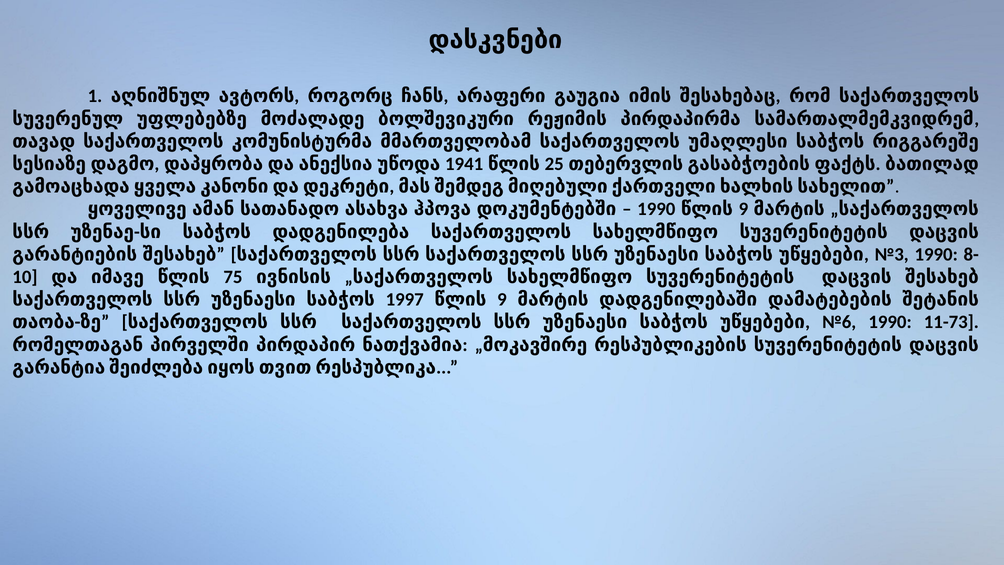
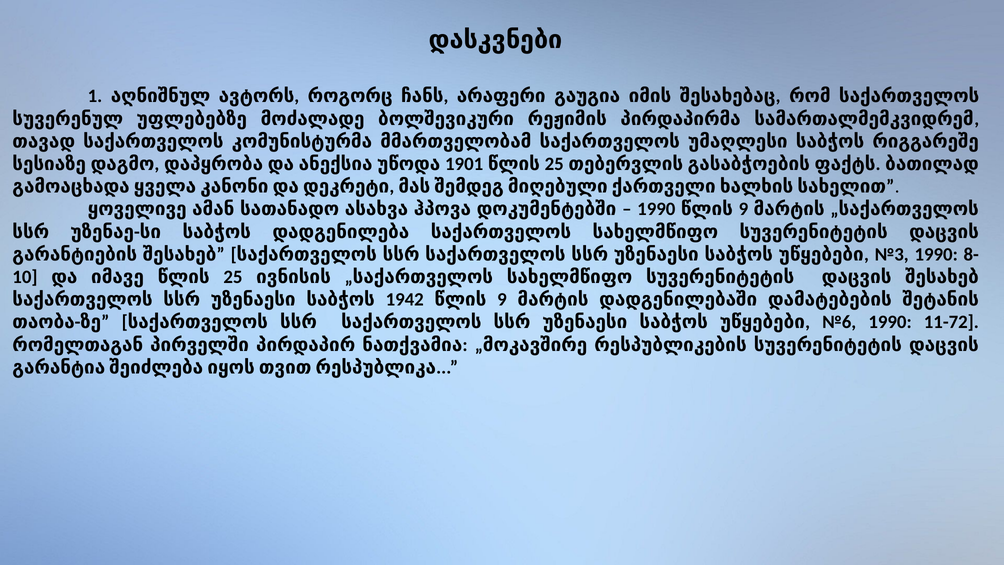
1941: 1941 -> 1901
75 at (233, 277): 75 -> 25
1997: 1997 -> 1942
11-73: 11-73 -> 11-72
